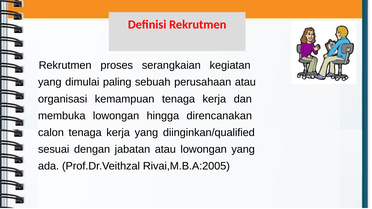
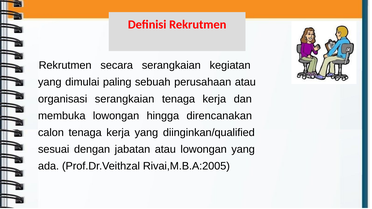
proses: proses -> secara
organisasi kemampuan: kemampuan -> serangkaian
